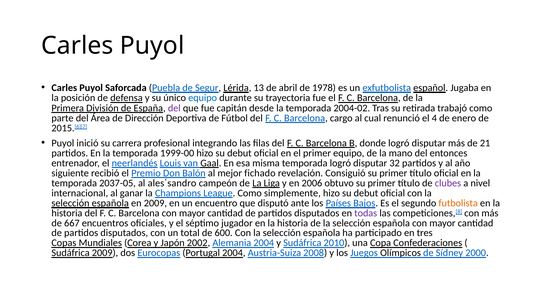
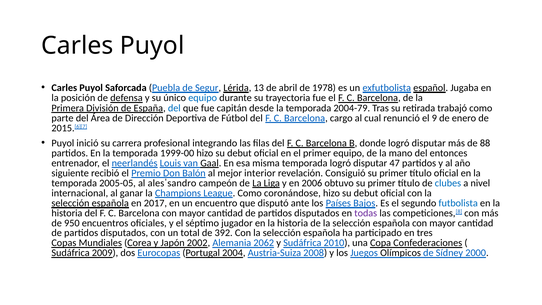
del at (174, 108) colour: purple -> blue
2004-02: 2004-02 -> 2004-79
4: 4 -> 9
21: 21 -> 88
32: 32 -> 47
fichado: fichado -> interior
2037-05: 2037-05 -> 2005-05
clubes colour: purple -> blue
simplemente: simplemente -> coronándose
en 2009: 2009 -> 2017
futbolista colour: orange -> blue
667: 667 -> 950
600: 600 -> 392
Alemania 2004: 2004 -> 2062
